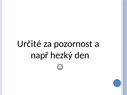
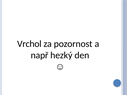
Určité: Určité -> Vrchol
